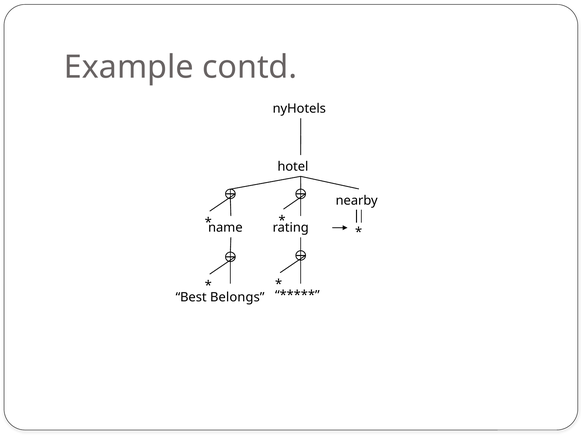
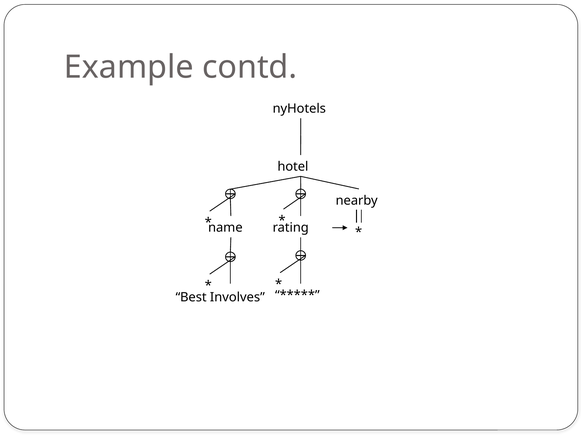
Belongs: Belongs -> Involves
